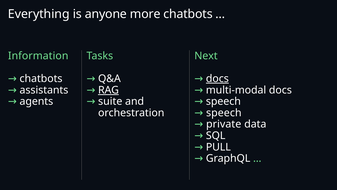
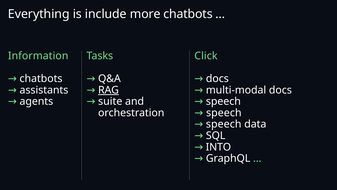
anyone: anyone -> include
Next: Next -> Click
docs at (217, 78) underline: present -> none
private at (224, 124): private -> speech
PULL: PULL -> INTO
